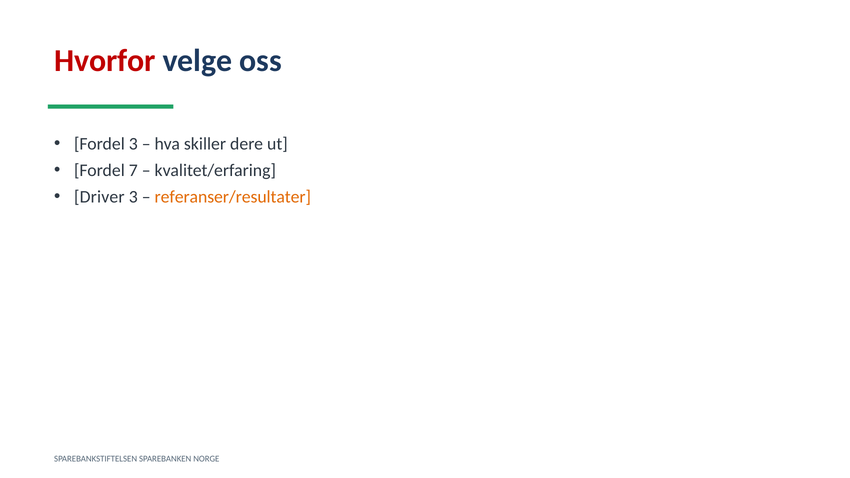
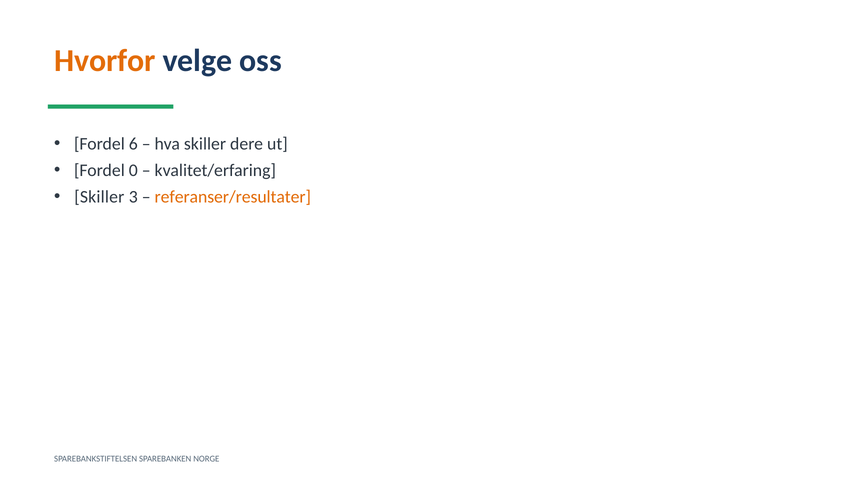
Hvorfor colour: red -> orange
Fordel 3: 3 -> 6
7: 7 -> 0
Driver at (99, 197): Driver -> Skiller
